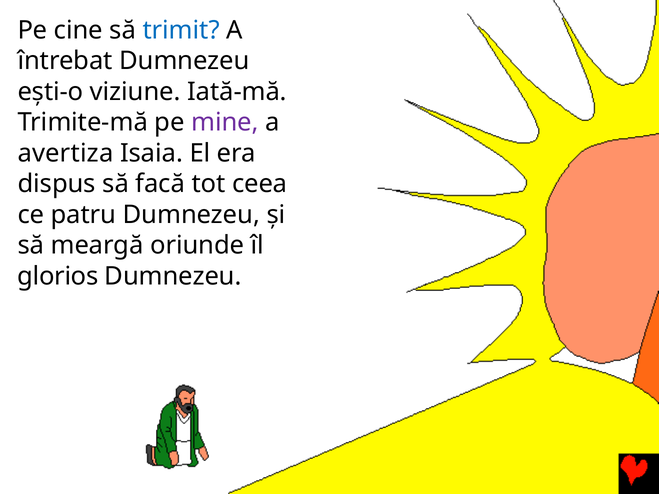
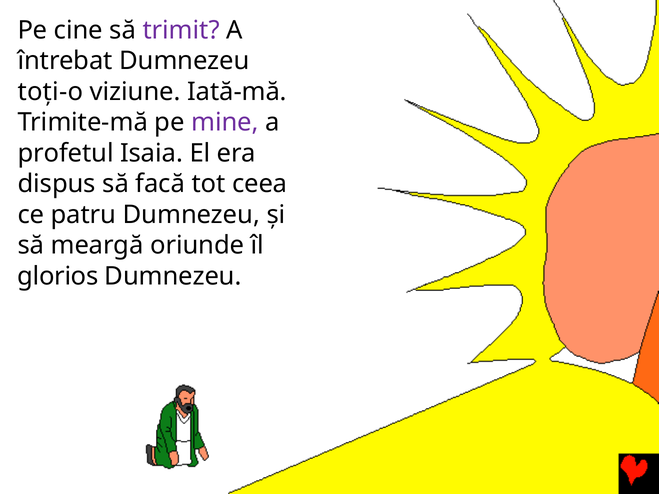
trimit colour: blue -> purple
ești-o: ești-o -> toți-o
avertiza: avertiza -> profetul
